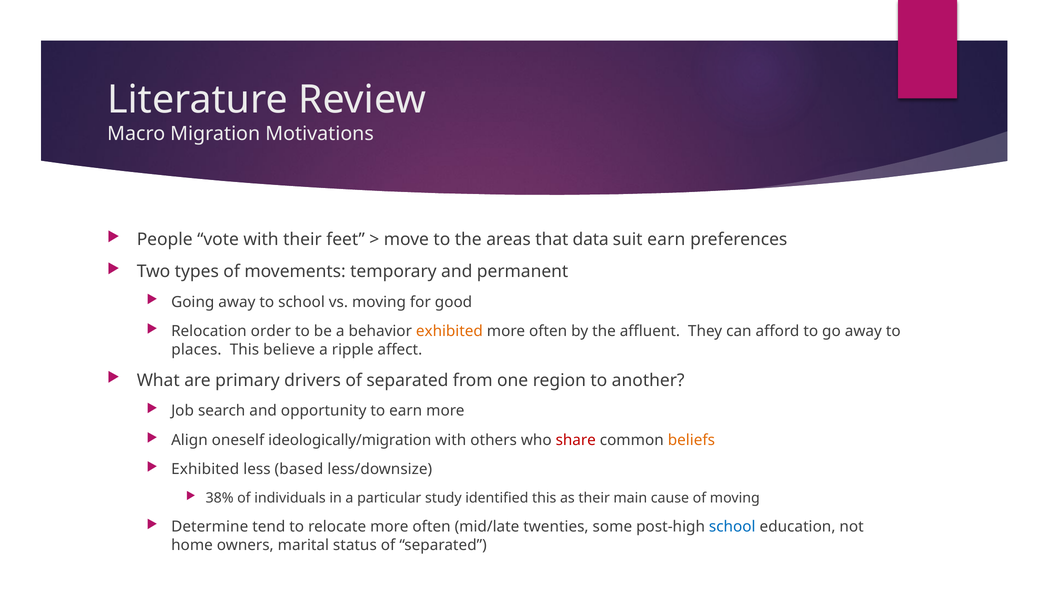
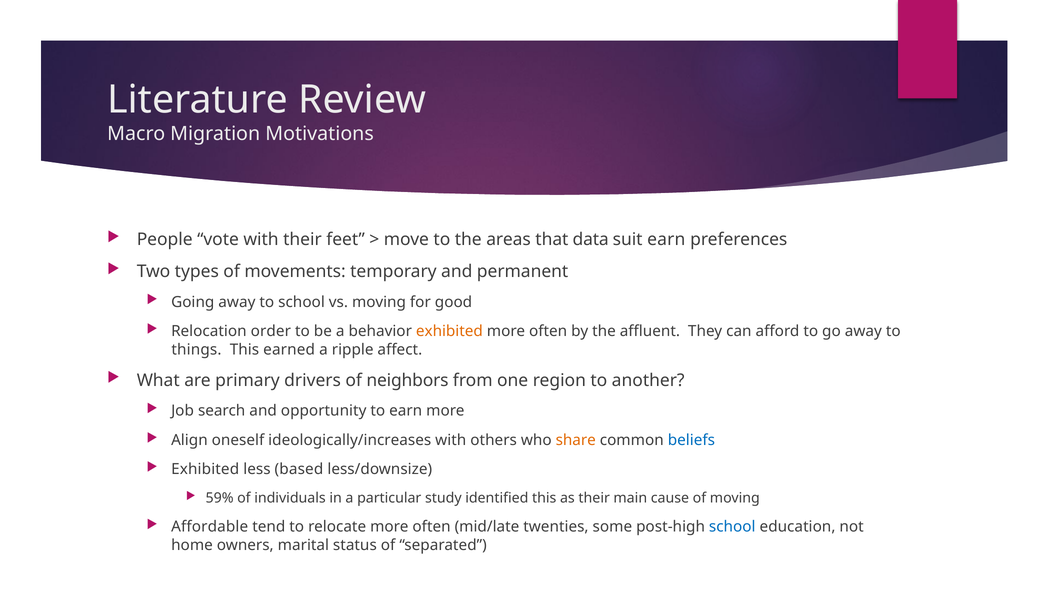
places: places -> things
believe: believe -> earned
drivers of separated: separated -> neighbors
ideologically/migration: ideologically/migration -> ideologically/increases
share colour: red -> orange
beliefs colour: orange -> blue
38%: 38% -> 59%
Determine: Determine -> Affordable
